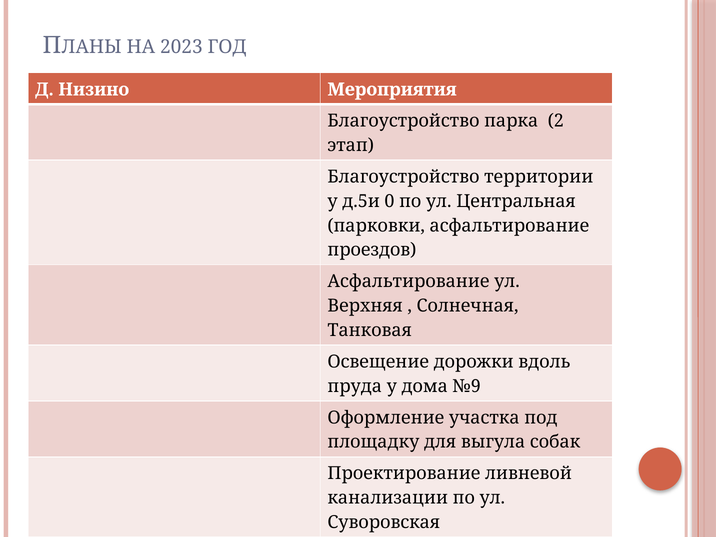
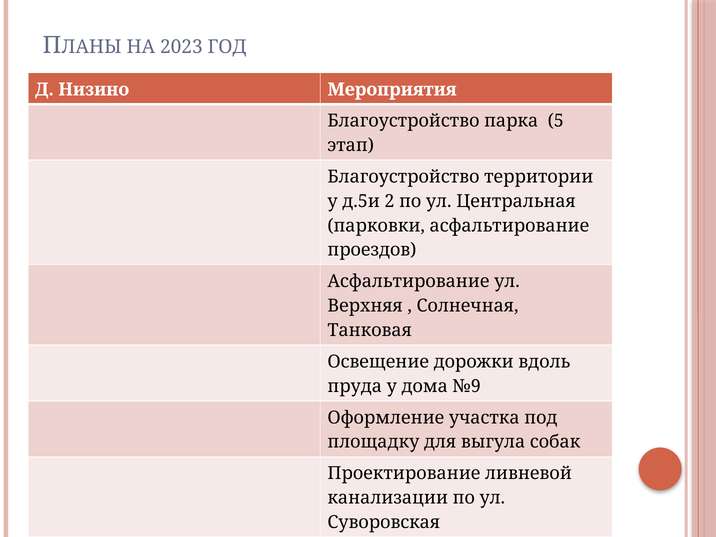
2: 2 -> 5
0: 0 -> 2
